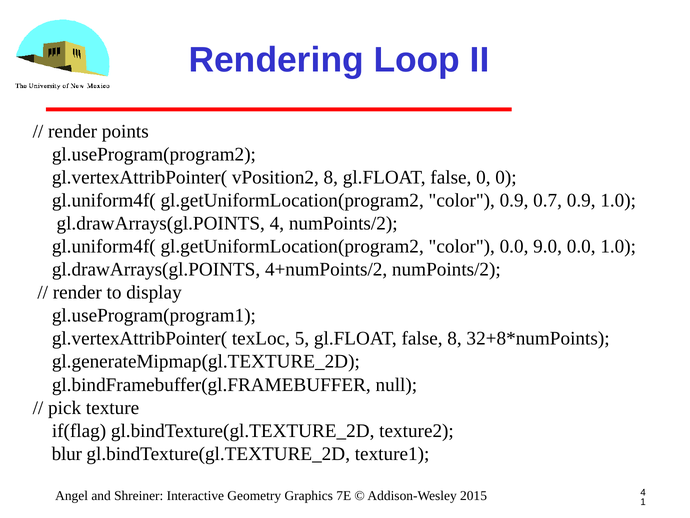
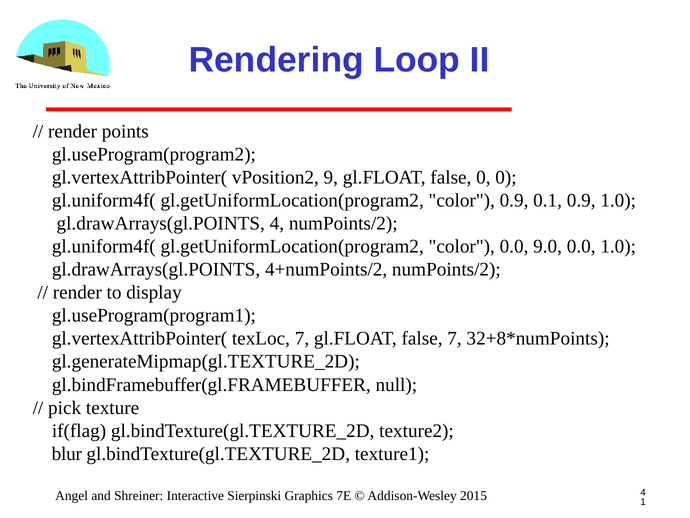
vPosition2 8: 8 -> 9
0.7: 0.7 -> 0.1
texLoc 5: 5 -> 7
false 8: 8 -> 7
Geometry: Geometry -> Sierpinski
